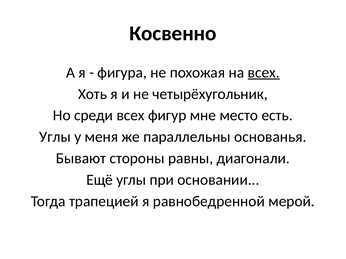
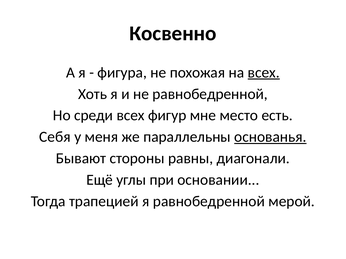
не четырёхугольник: четырёхугольник -> равнобедренной
Углы at (55, 137): Углы -> Себя
основанья underline: none -> present
